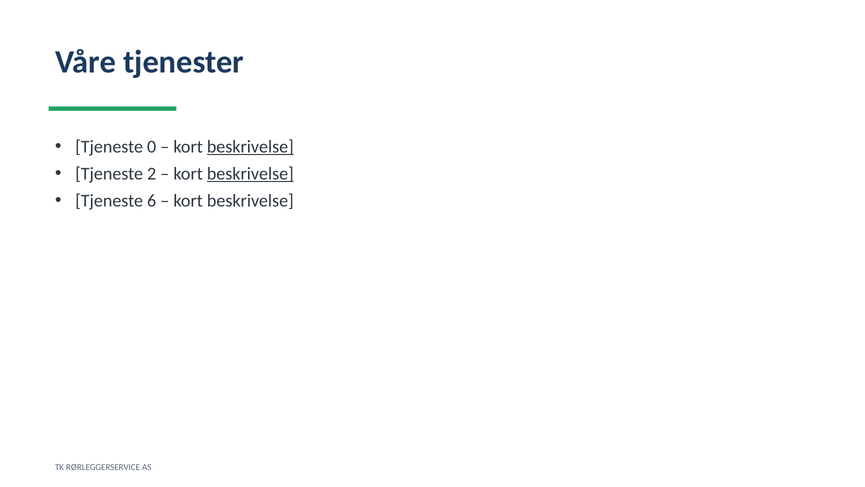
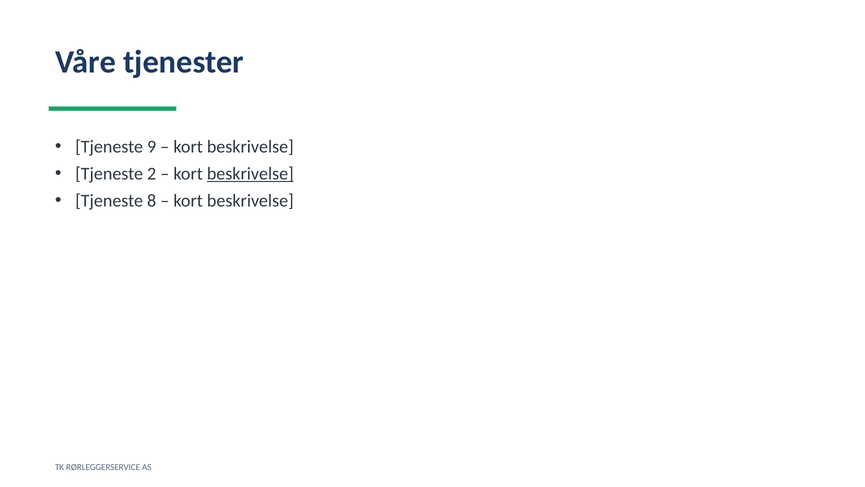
0: 0 -> 9
beskrivelse at (250, 147) underline: present -> none
6: 6 -> 8
